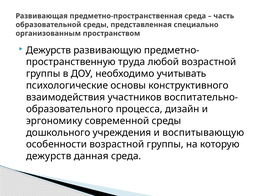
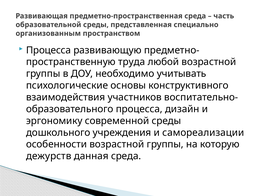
Дежурств at (49, 50): Дежурств -> Процесса
воспитывающую: воспитывающую -> самореализации
